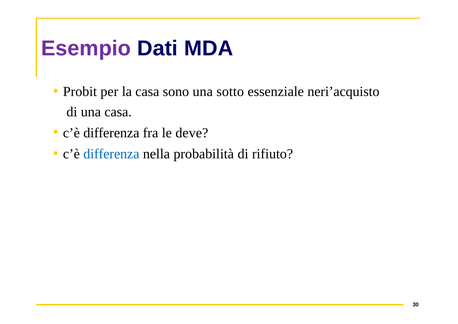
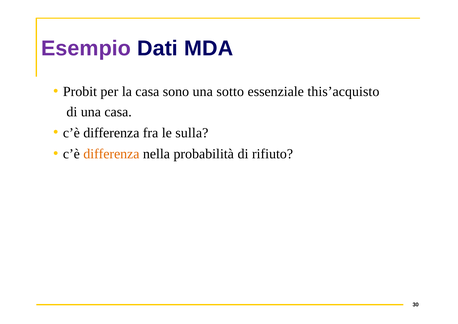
neri’acquisto: neri’acquisto -> this’acquisto
deve: deve -> sulla
differenza at (111, 154) colour: blue -> orange
